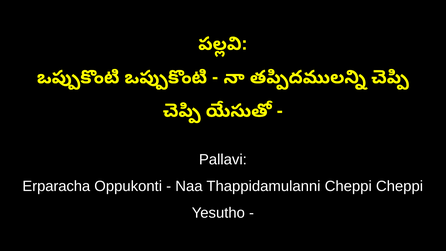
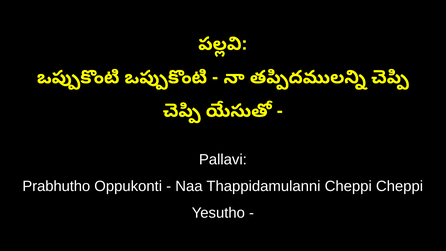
Erparacha: Erparacha -> Prabhutho
